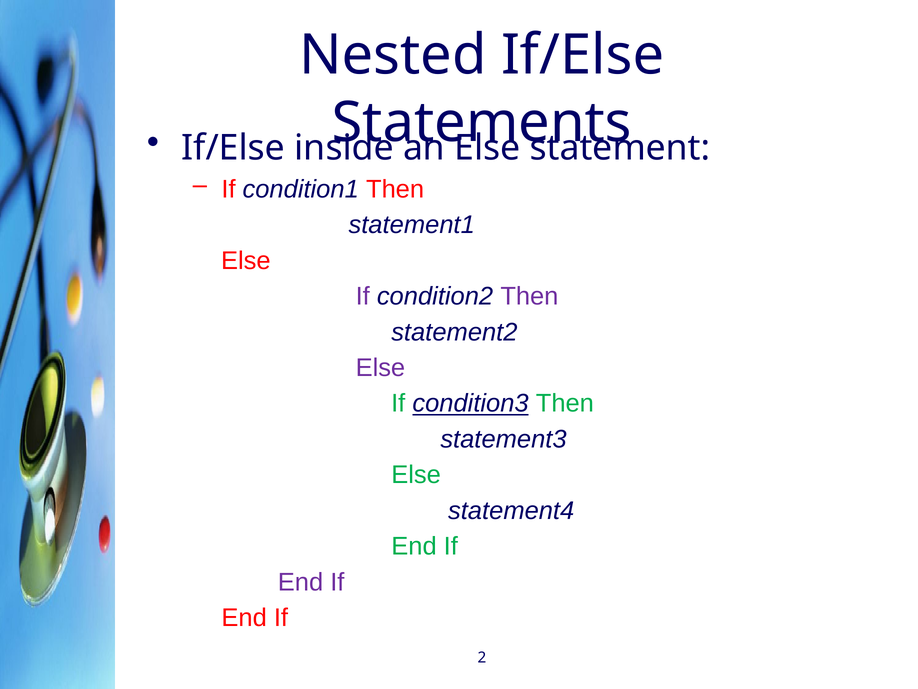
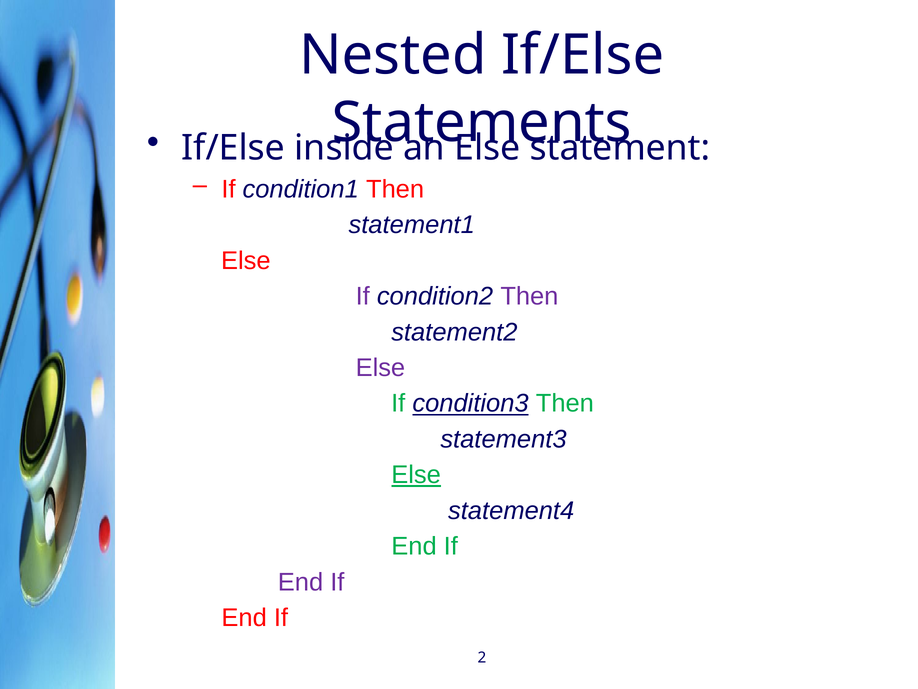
Else at (416, 475) underline: none -> present
